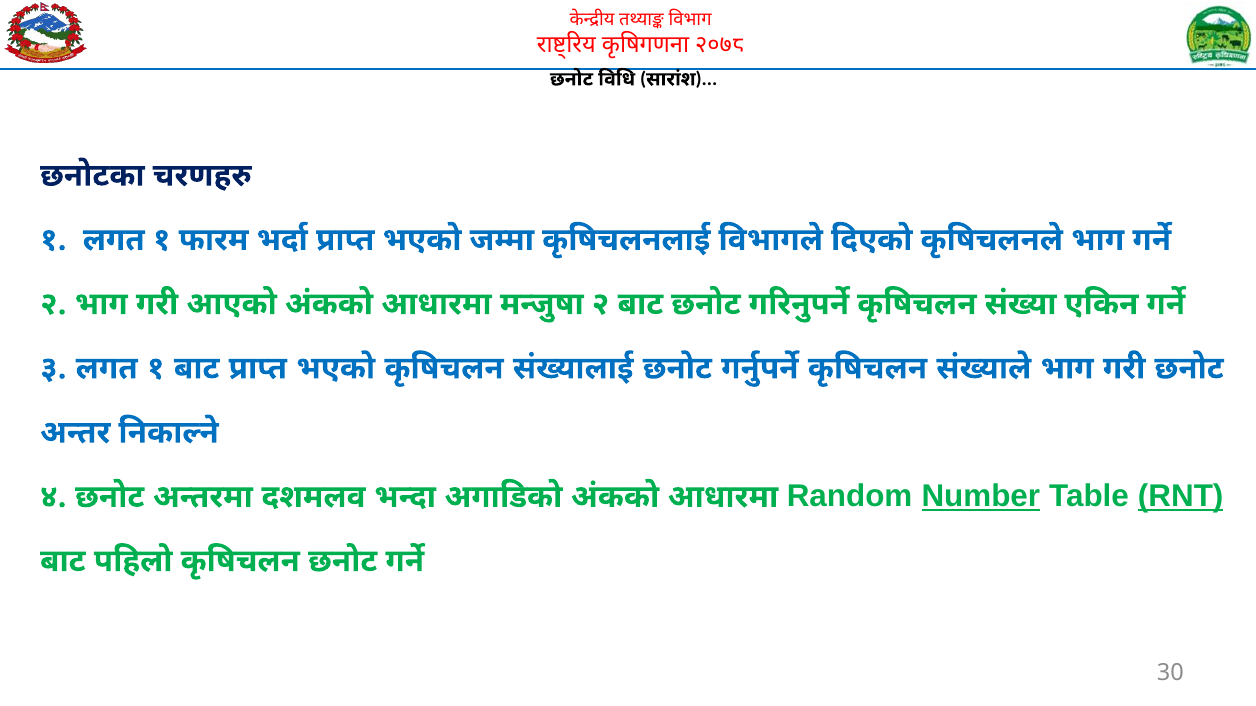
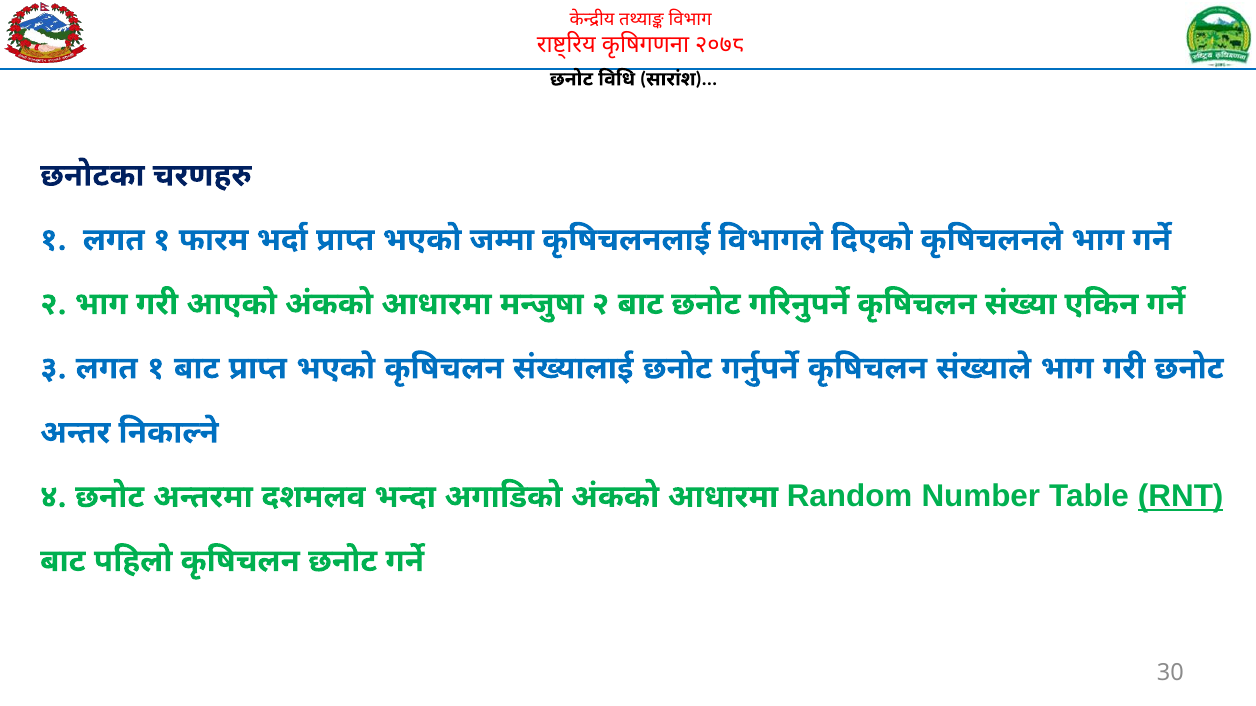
Number underline: present -> none
